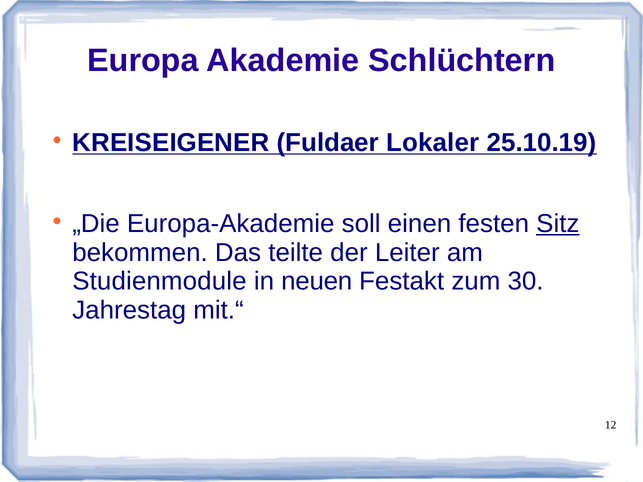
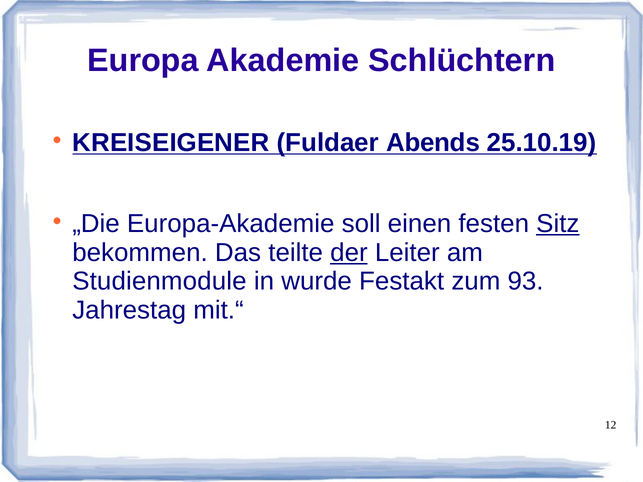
Lokaler: Lokaler -> Abends
der underline: none -> present
neuen: neuen -> wurde
30: 30 -> 93
